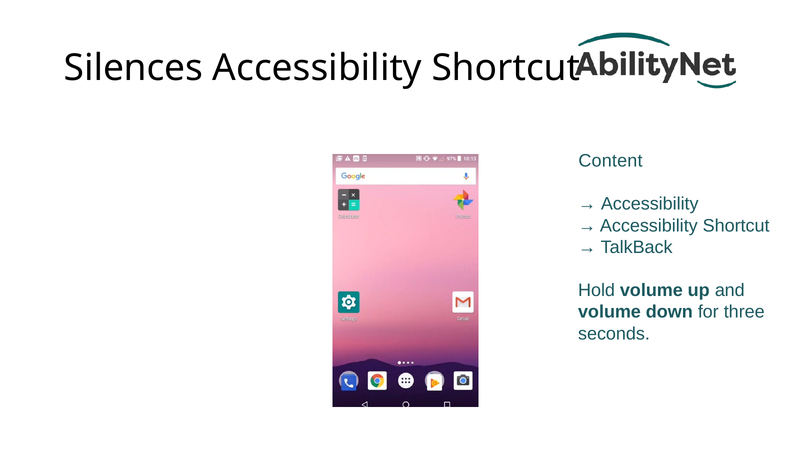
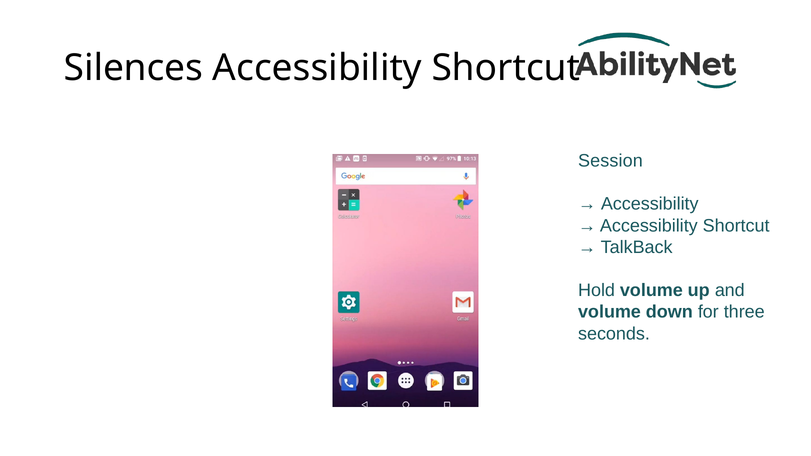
Content: Content -> Session
